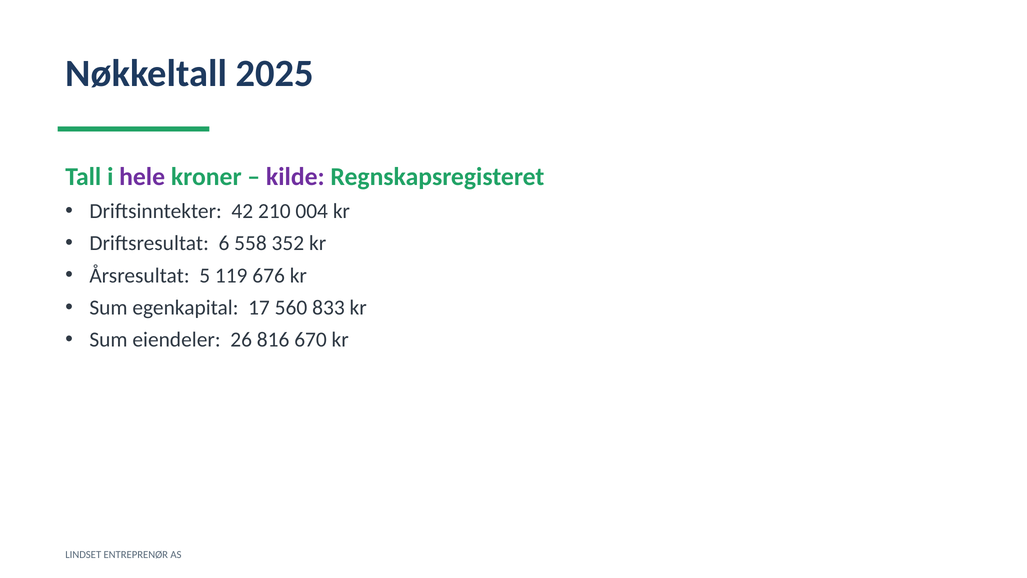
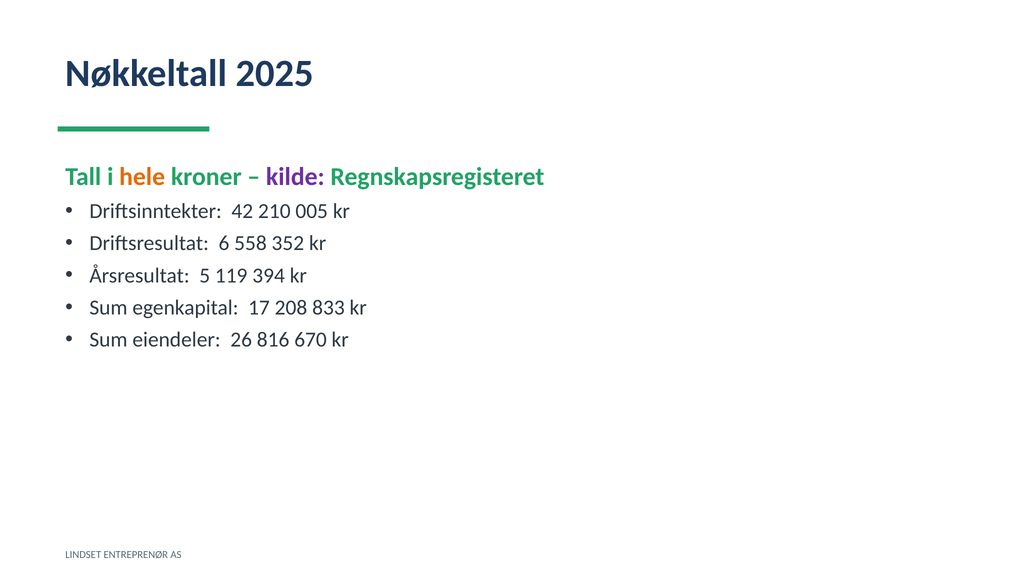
hele colour: purple -> orange
004: 004 -> 005
676: 676 -> 394
560: 560 -> 208
